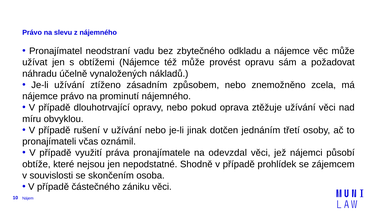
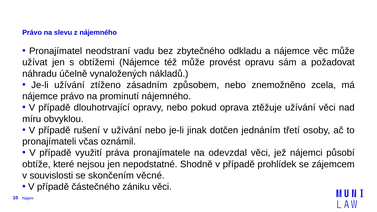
osoba: osoba -> věcné
